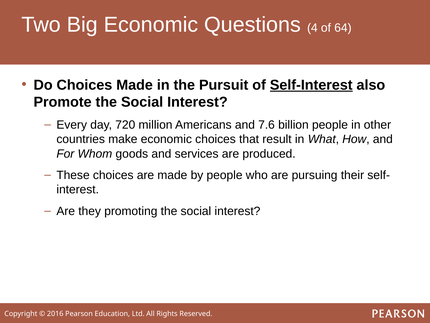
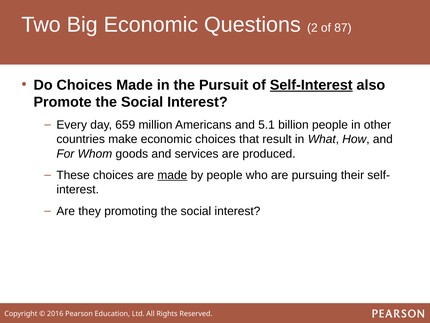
4: 4 -> 2
64: 64 -> 87
720: 720 -> 659
7.6: 7.6 -> 5.1
made at (172, 175) underline: none -> present
